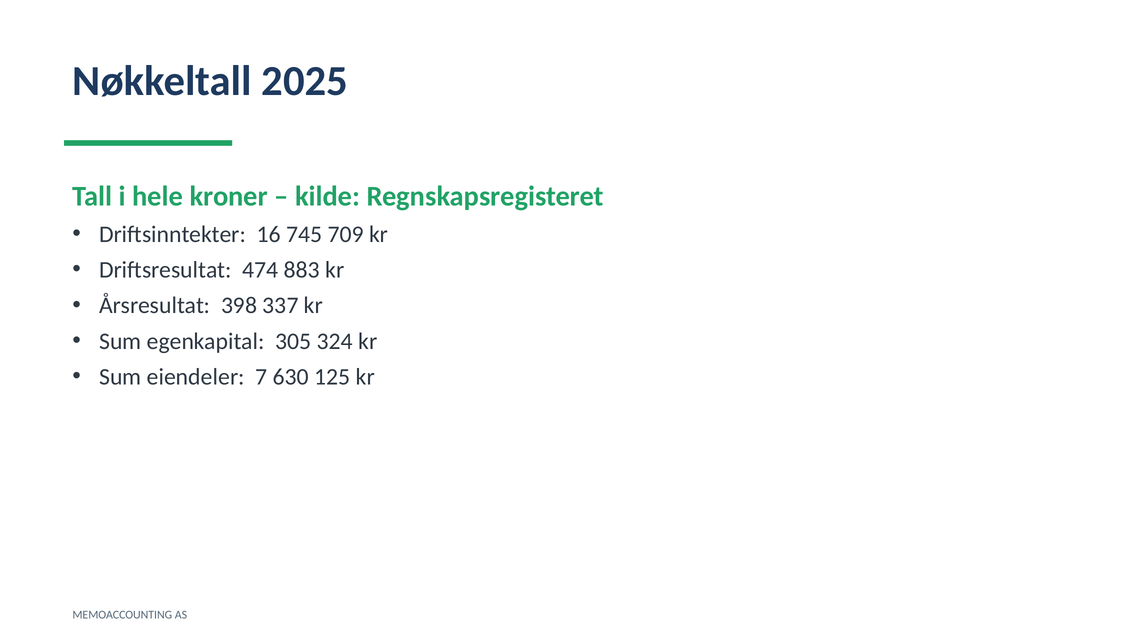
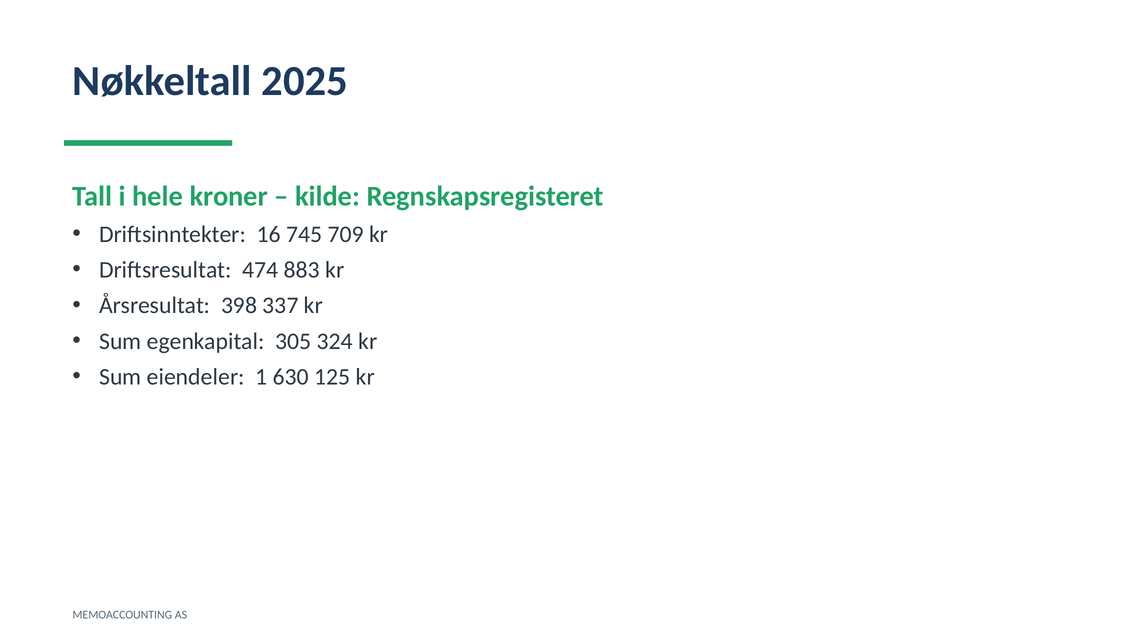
7: 7 -> 1
